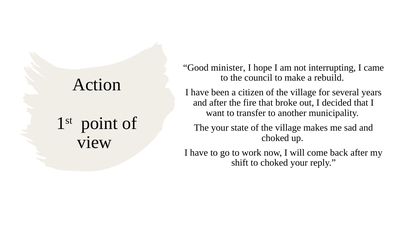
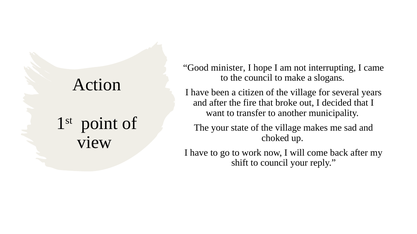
rebuild: rebuild -> slogans
to choked: choked -> council
